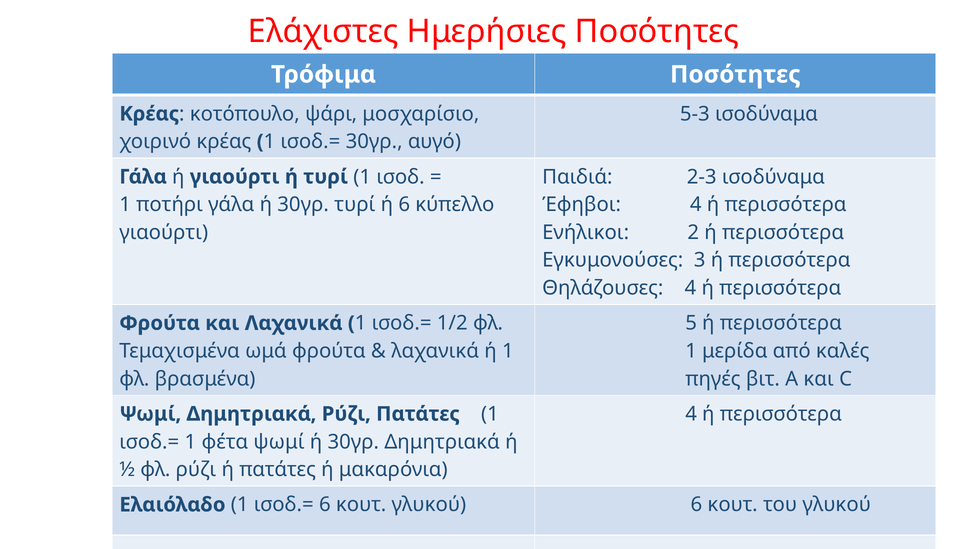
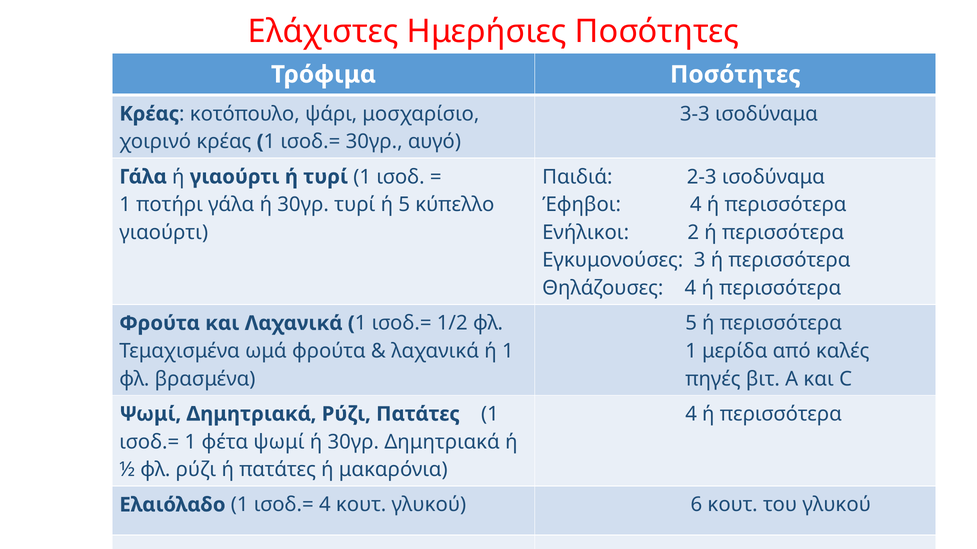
5-3: 5-3 -> 3-3
ή 6: 6 -> 5
ισοδ.= 6: 6 -> 4
